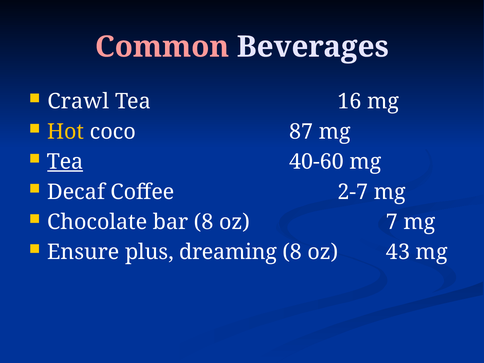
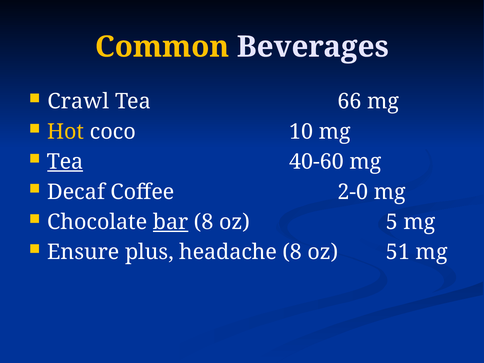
Common colour: pink -> yellow
16: 16 -> 66
87: 87 -> 10
2-7: 2-7 -> 2-0
bar underline: none -> present
7: 7 -> 5
dreaming: dreaming -> headache
43: 43 -> 51
